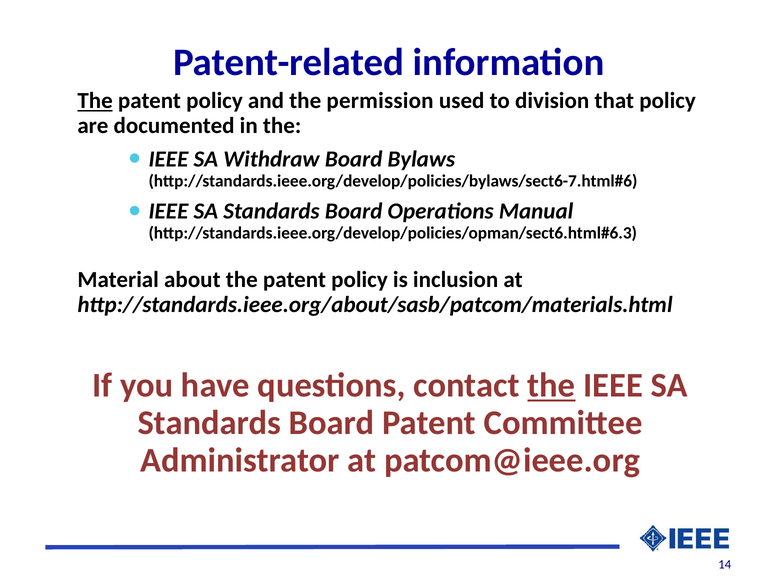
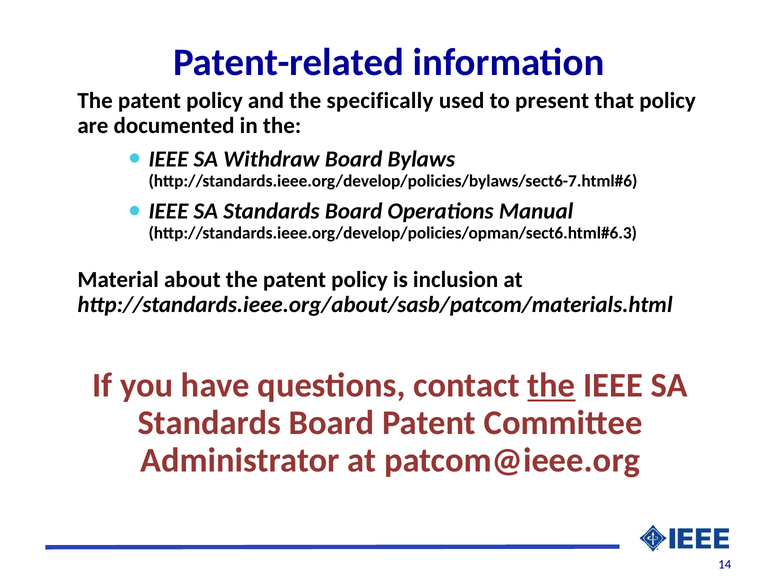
The at (95, 101) underline: present -> none
permission: permission -> specifically
division: division -> present
